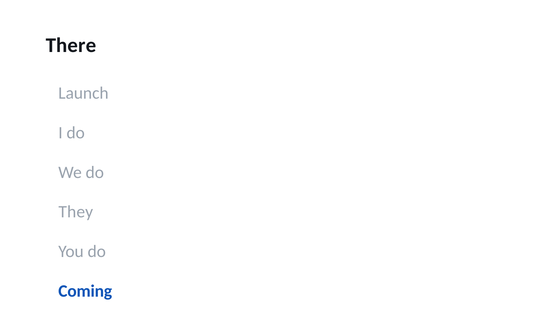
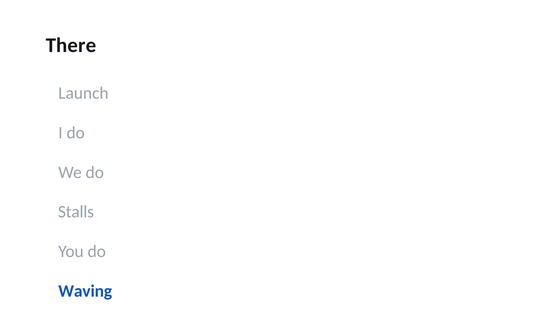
They: They -> Stalls
Coming: Coming -> Waving
